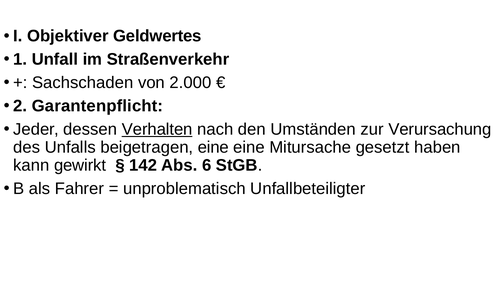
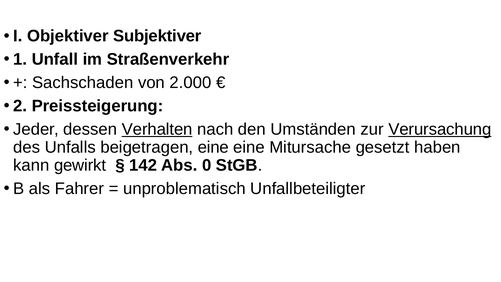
Geldwertes: Geldwertes -> Subjektiver
Garantenpflicht: Garantenpflicht -> Preissteigerung
Verursachung underline: none -> present
6: 6 -> 0
